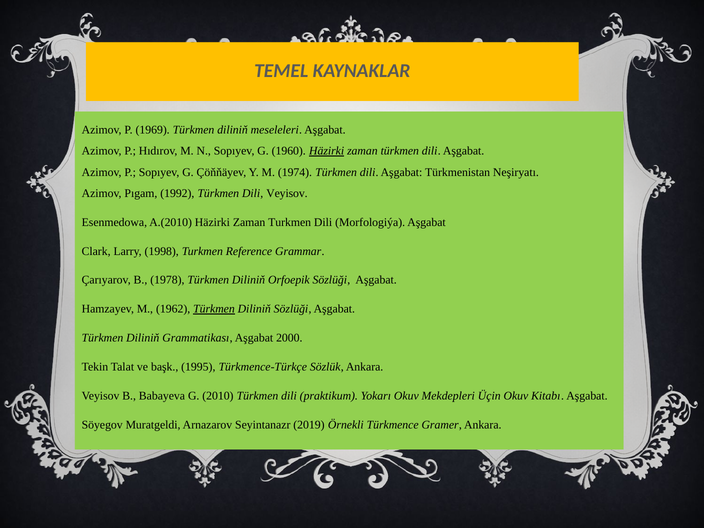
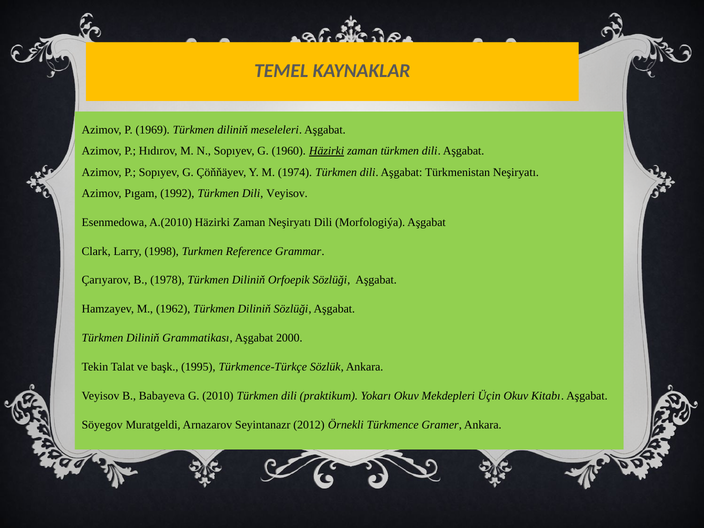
Zaman Turkmen: Turkmen -> Neşiryatı
Türkmen at (214, 309) underline: present -> none
2019: 2019 -> 2012
